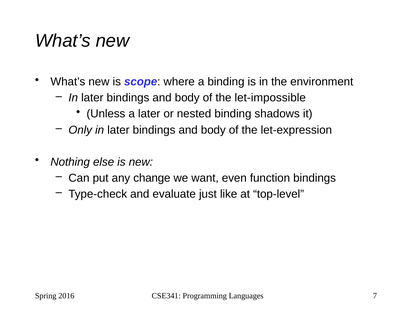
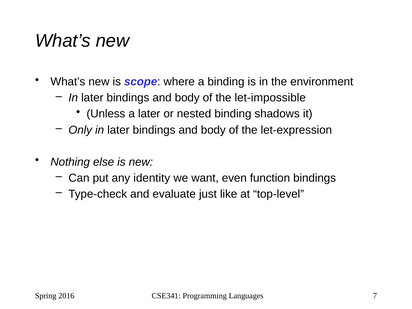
change: change -> identity
